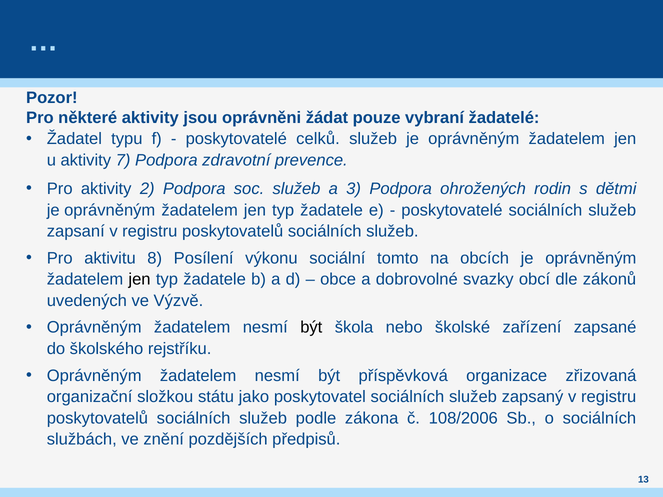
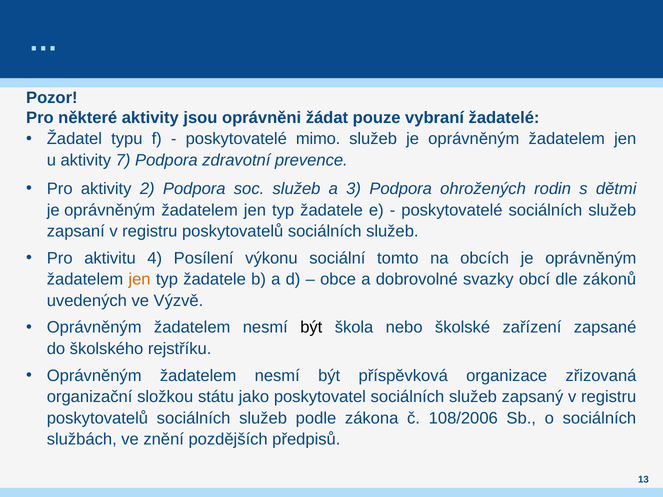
celků: celků -> mimo
8: 8 -> 4
jen at (140, 280) colour: black -> orange
